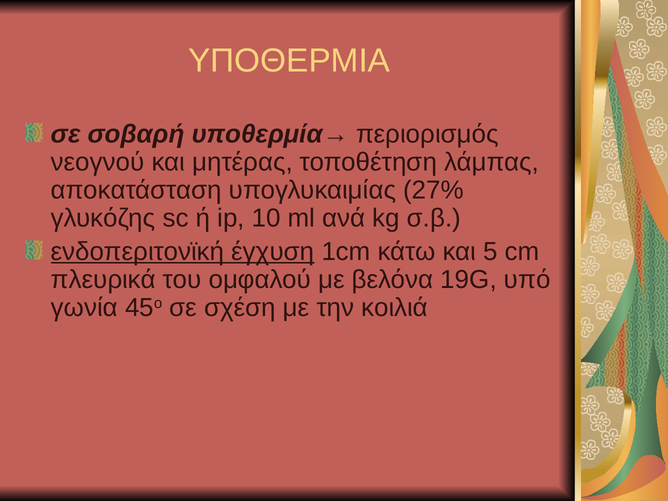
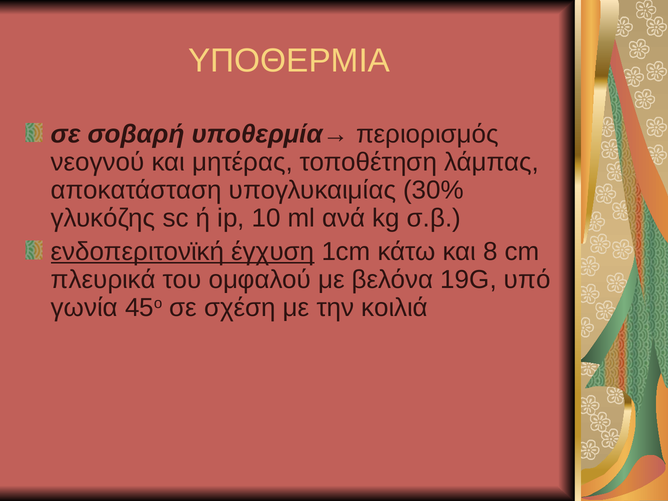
27%: 27% -> 30%
5: 5 -> 8
